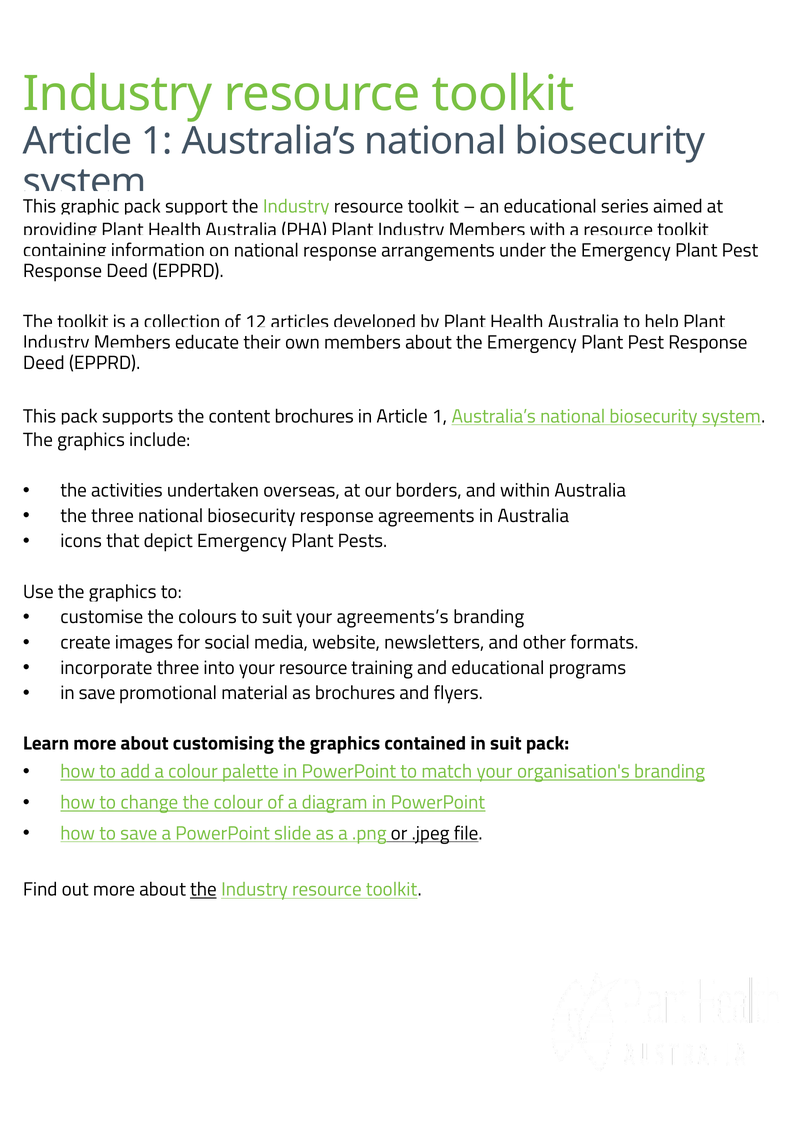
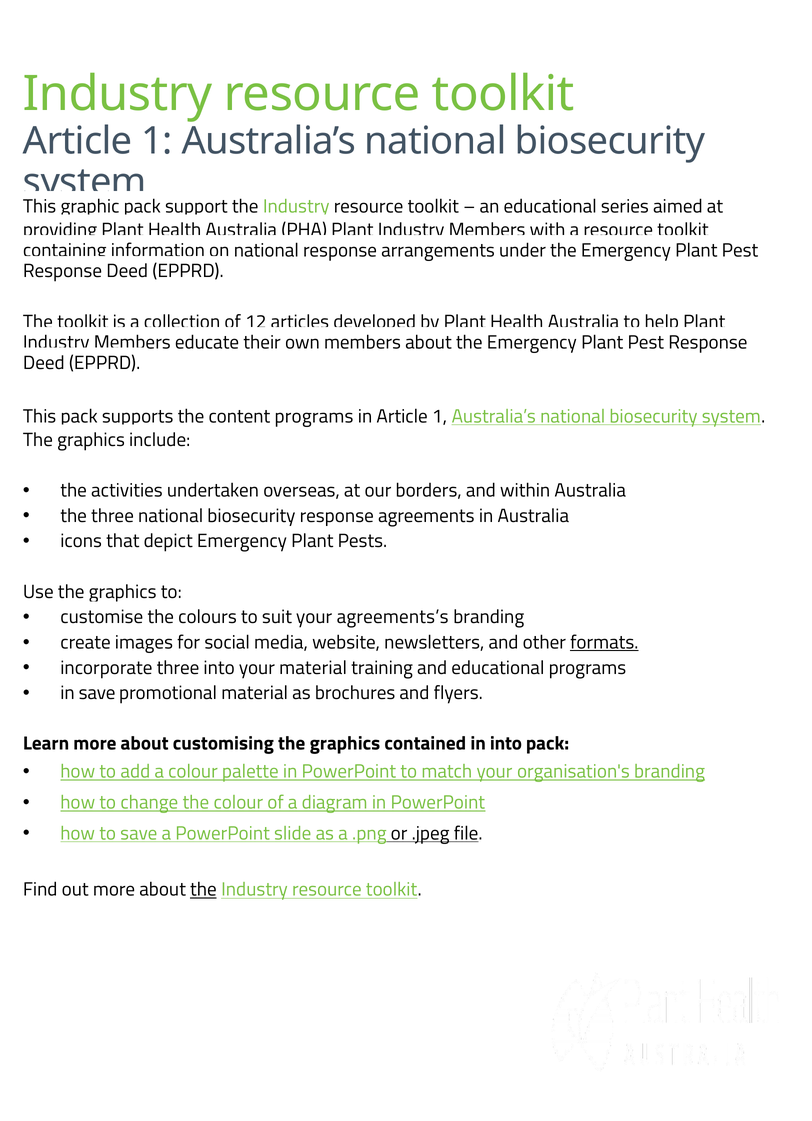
content brochures: brochures -> programs
formats underline: none -> present
your resource: resource -> material
in suit: suit -> into
